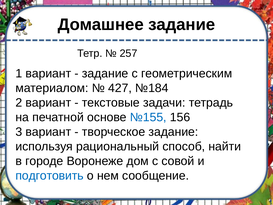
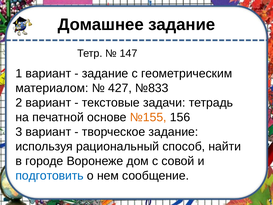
257: 257 -> 147
№184: №184 -> №833
№155 colour: blue -> orange
